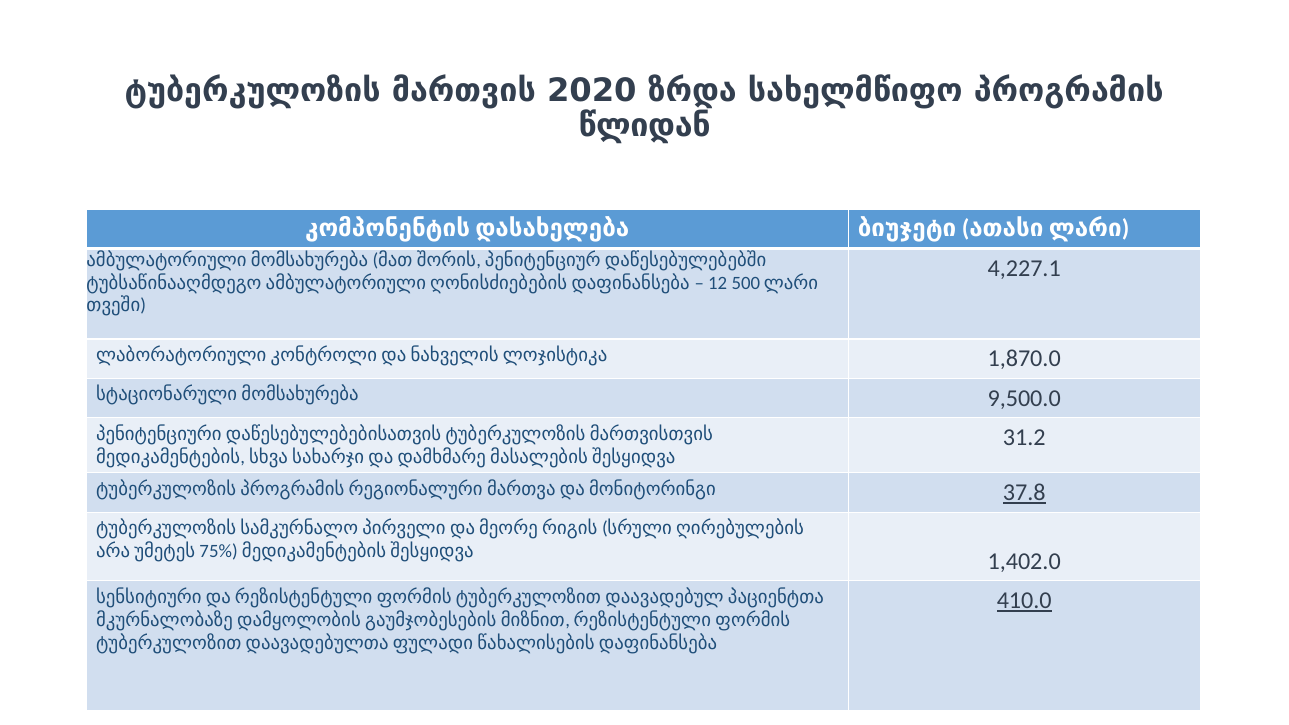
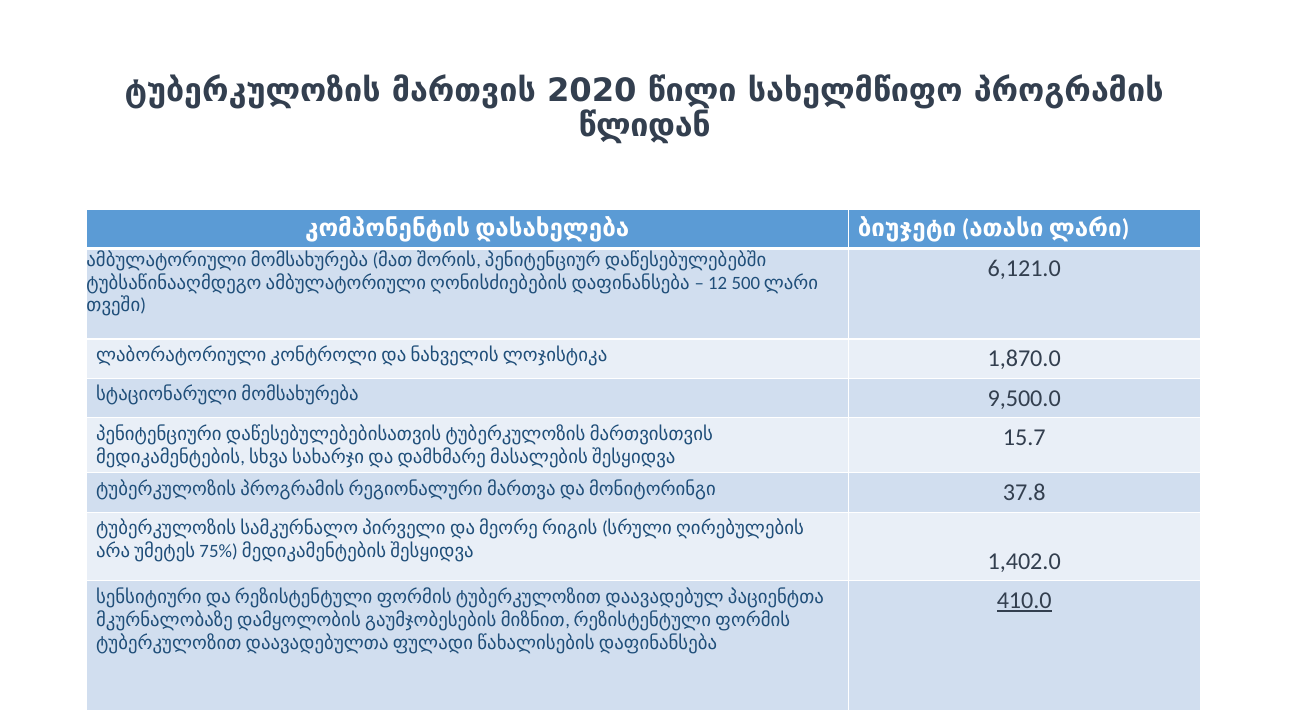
ზრდა: ზრდა -> წილი
4,227.1: 4,227.1 -> 6,121.0
31.2: 31.2 -> 15.7
37.8 underline: present -> none
